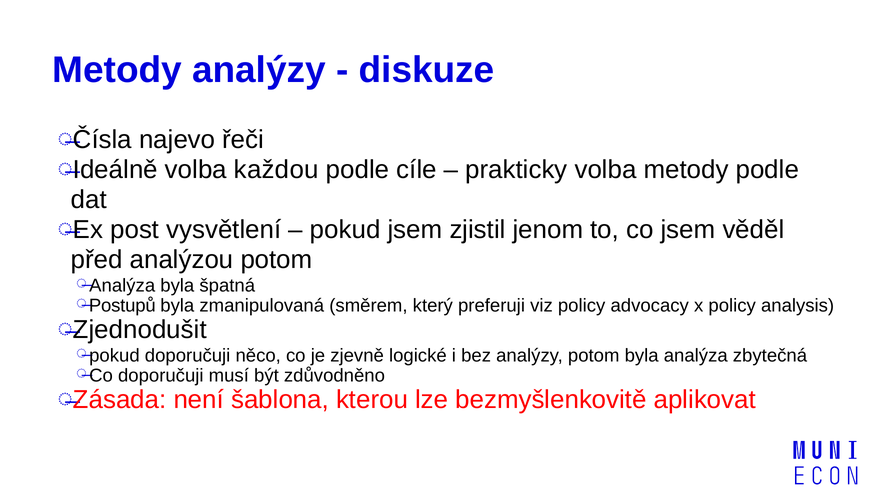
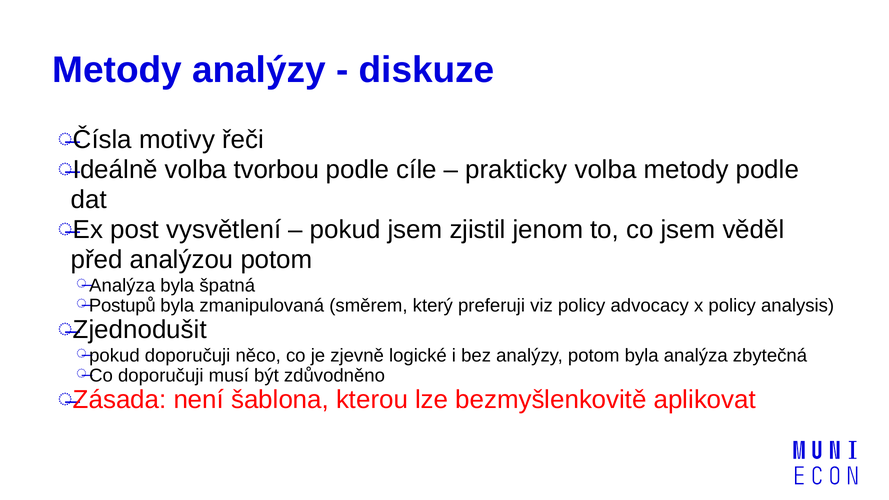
najevo: najevo -> motivy
každou: každou -> tvorbou
